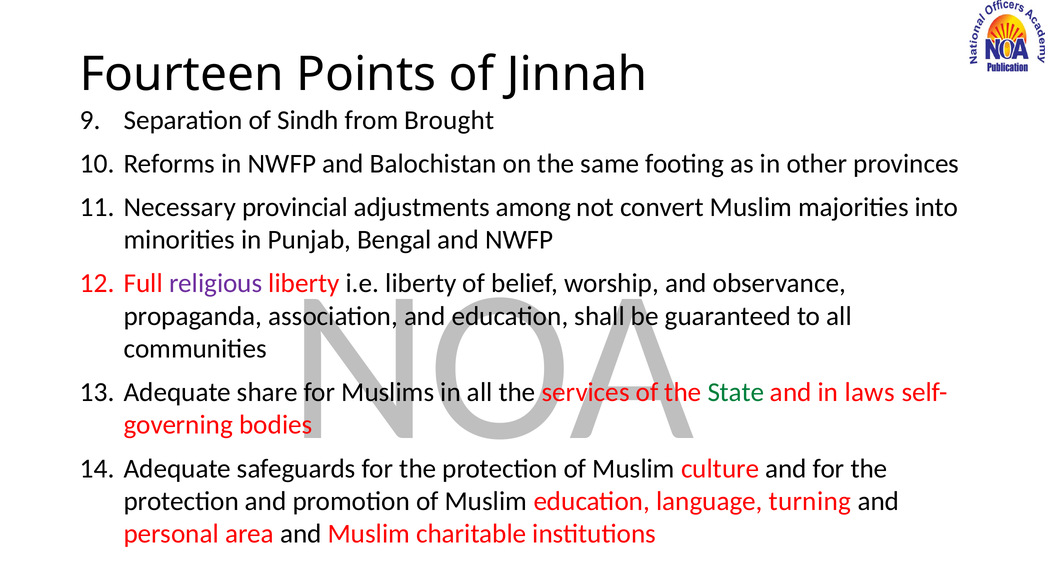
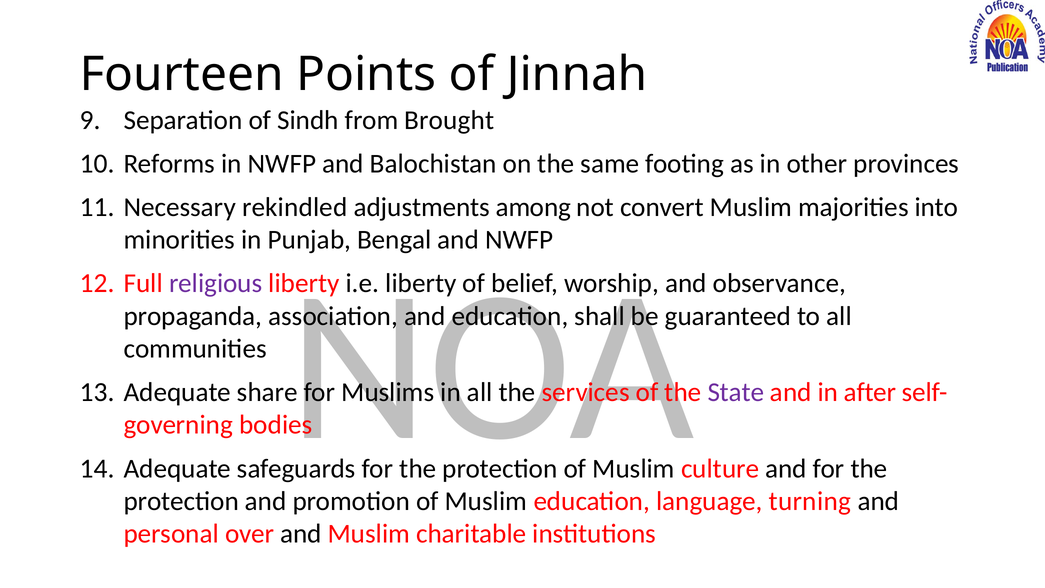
provincial: provincial -> rekindled
State colour: green -> purple
laws: laws -> after
area: area -> over
